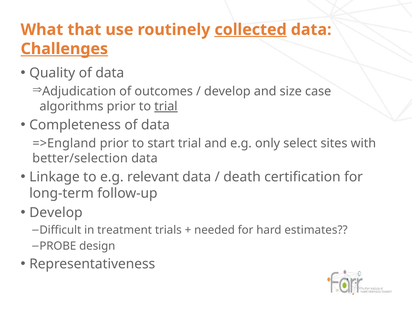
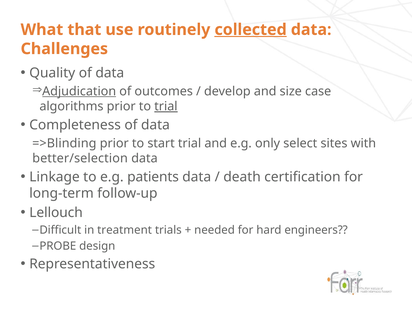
Challenges underline: present -> none
Adjudication underline: none -> present
=>England: =>England -> =>Blinding
relevant: relevant -> patients
Develop at (56, 213): Develop -> Lellouch
estimates: estimates -> engineers
